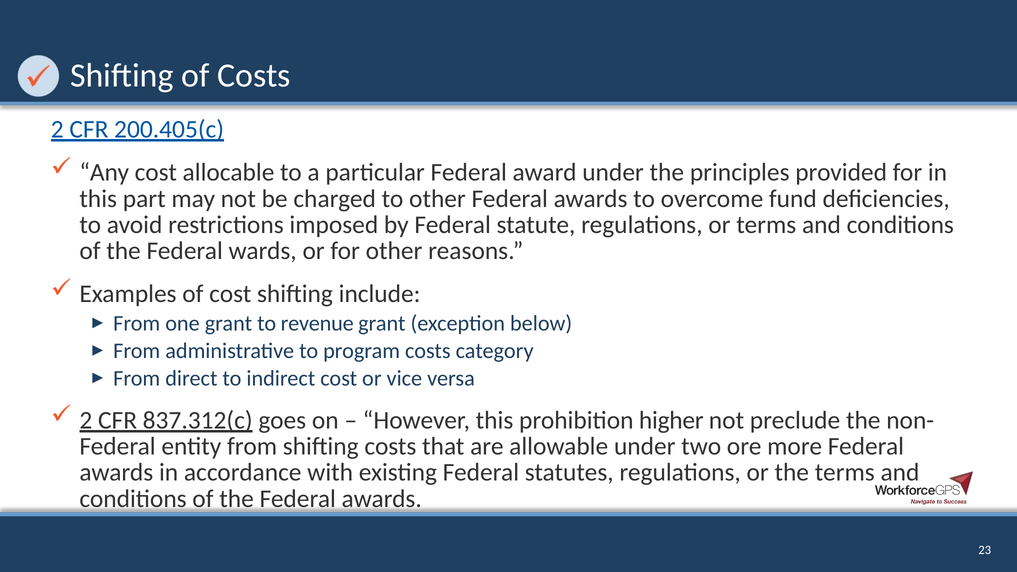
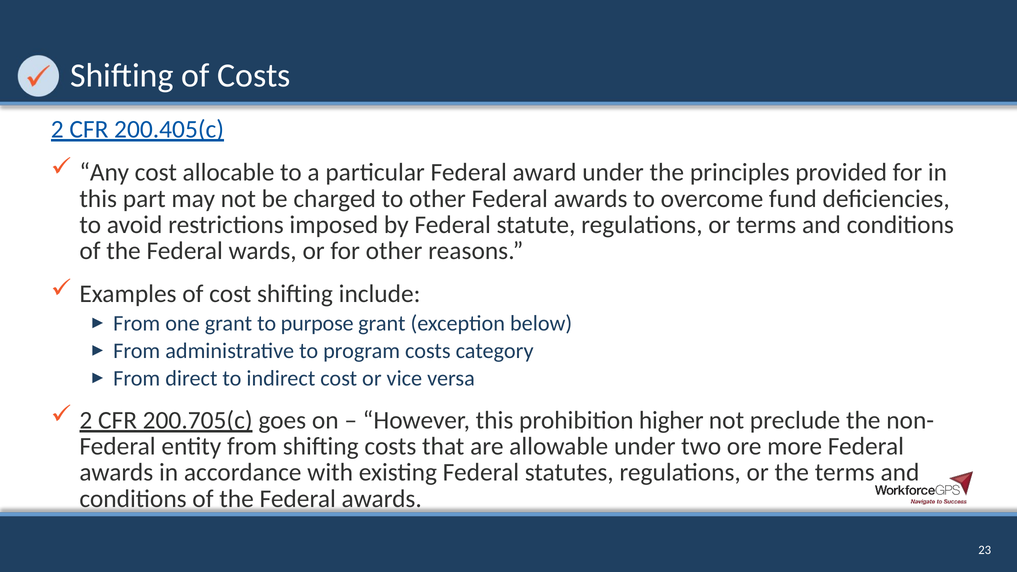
revenue: revenue -> purpose
837.312(c: 837.312(c -> 200.705(c
